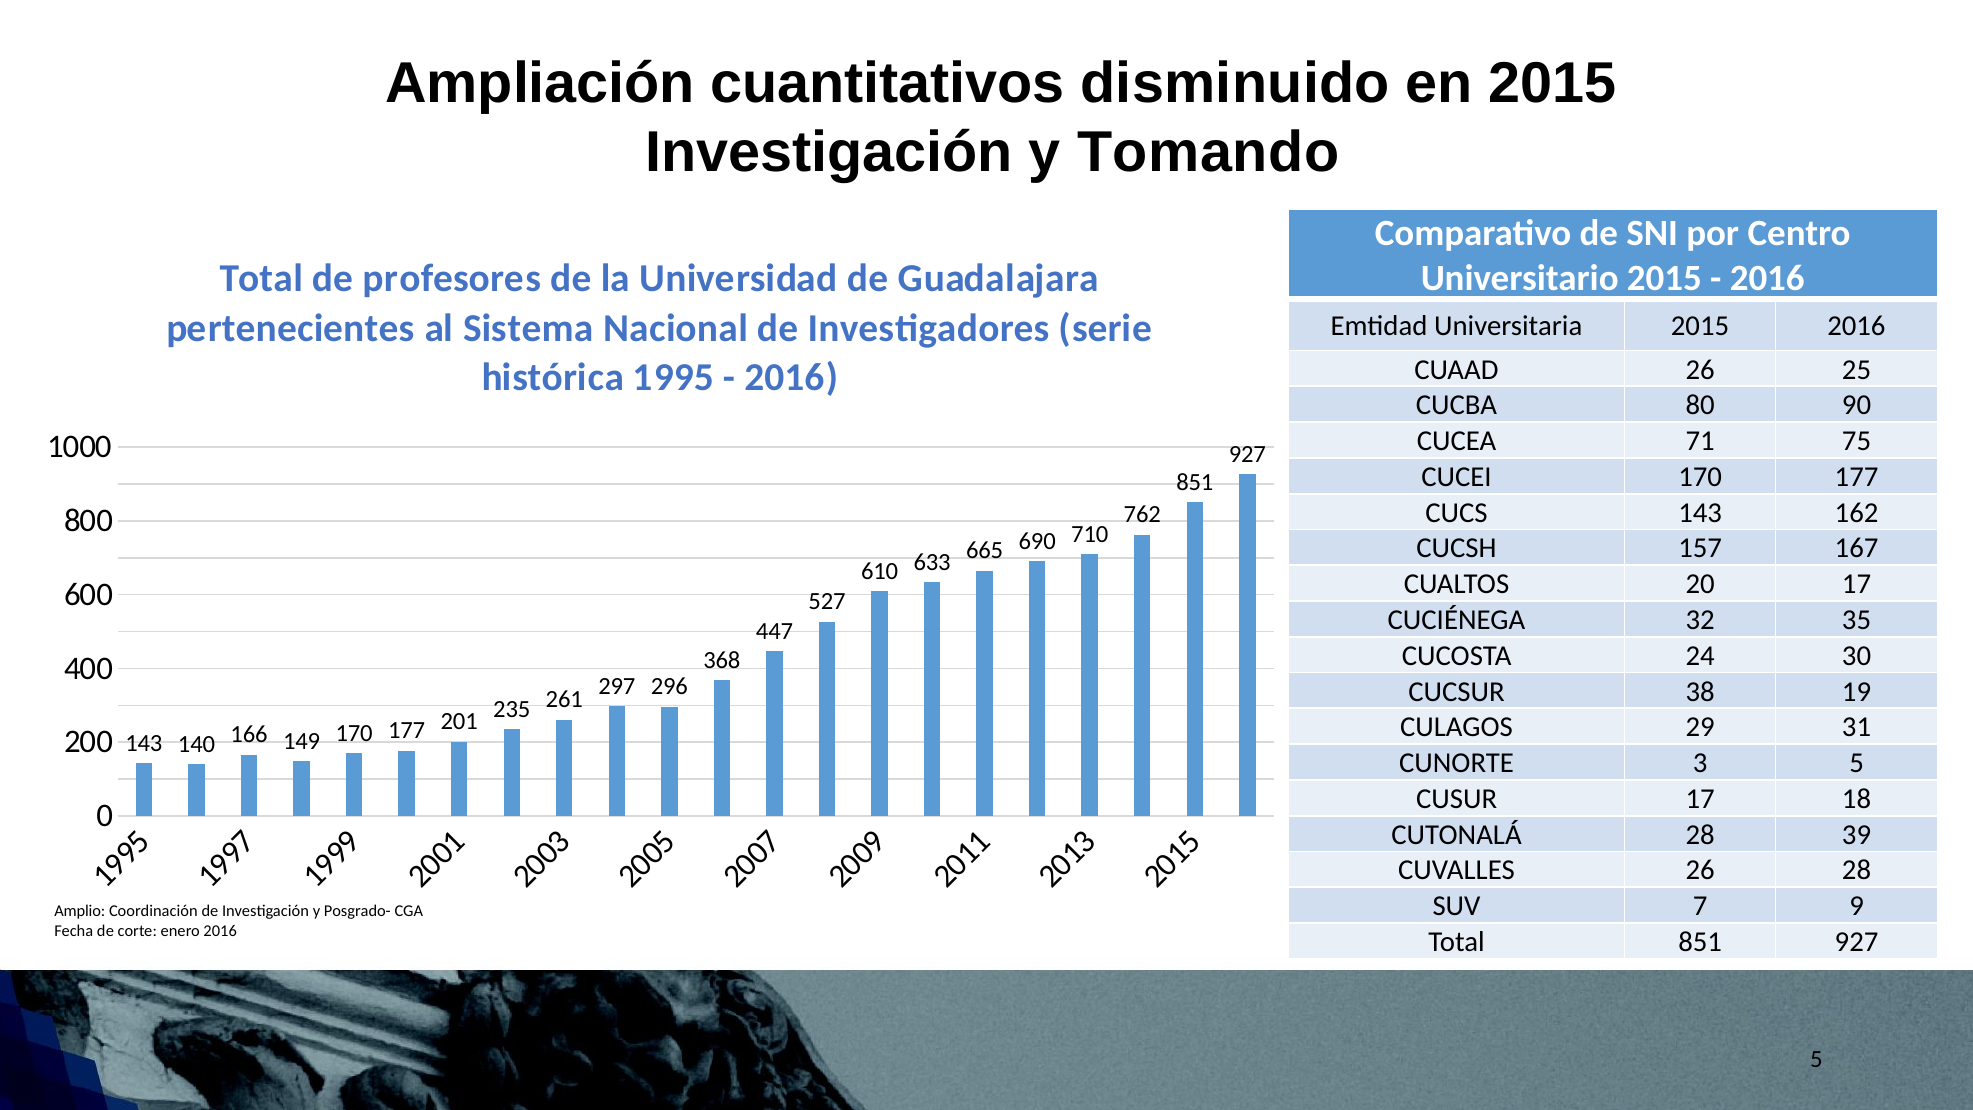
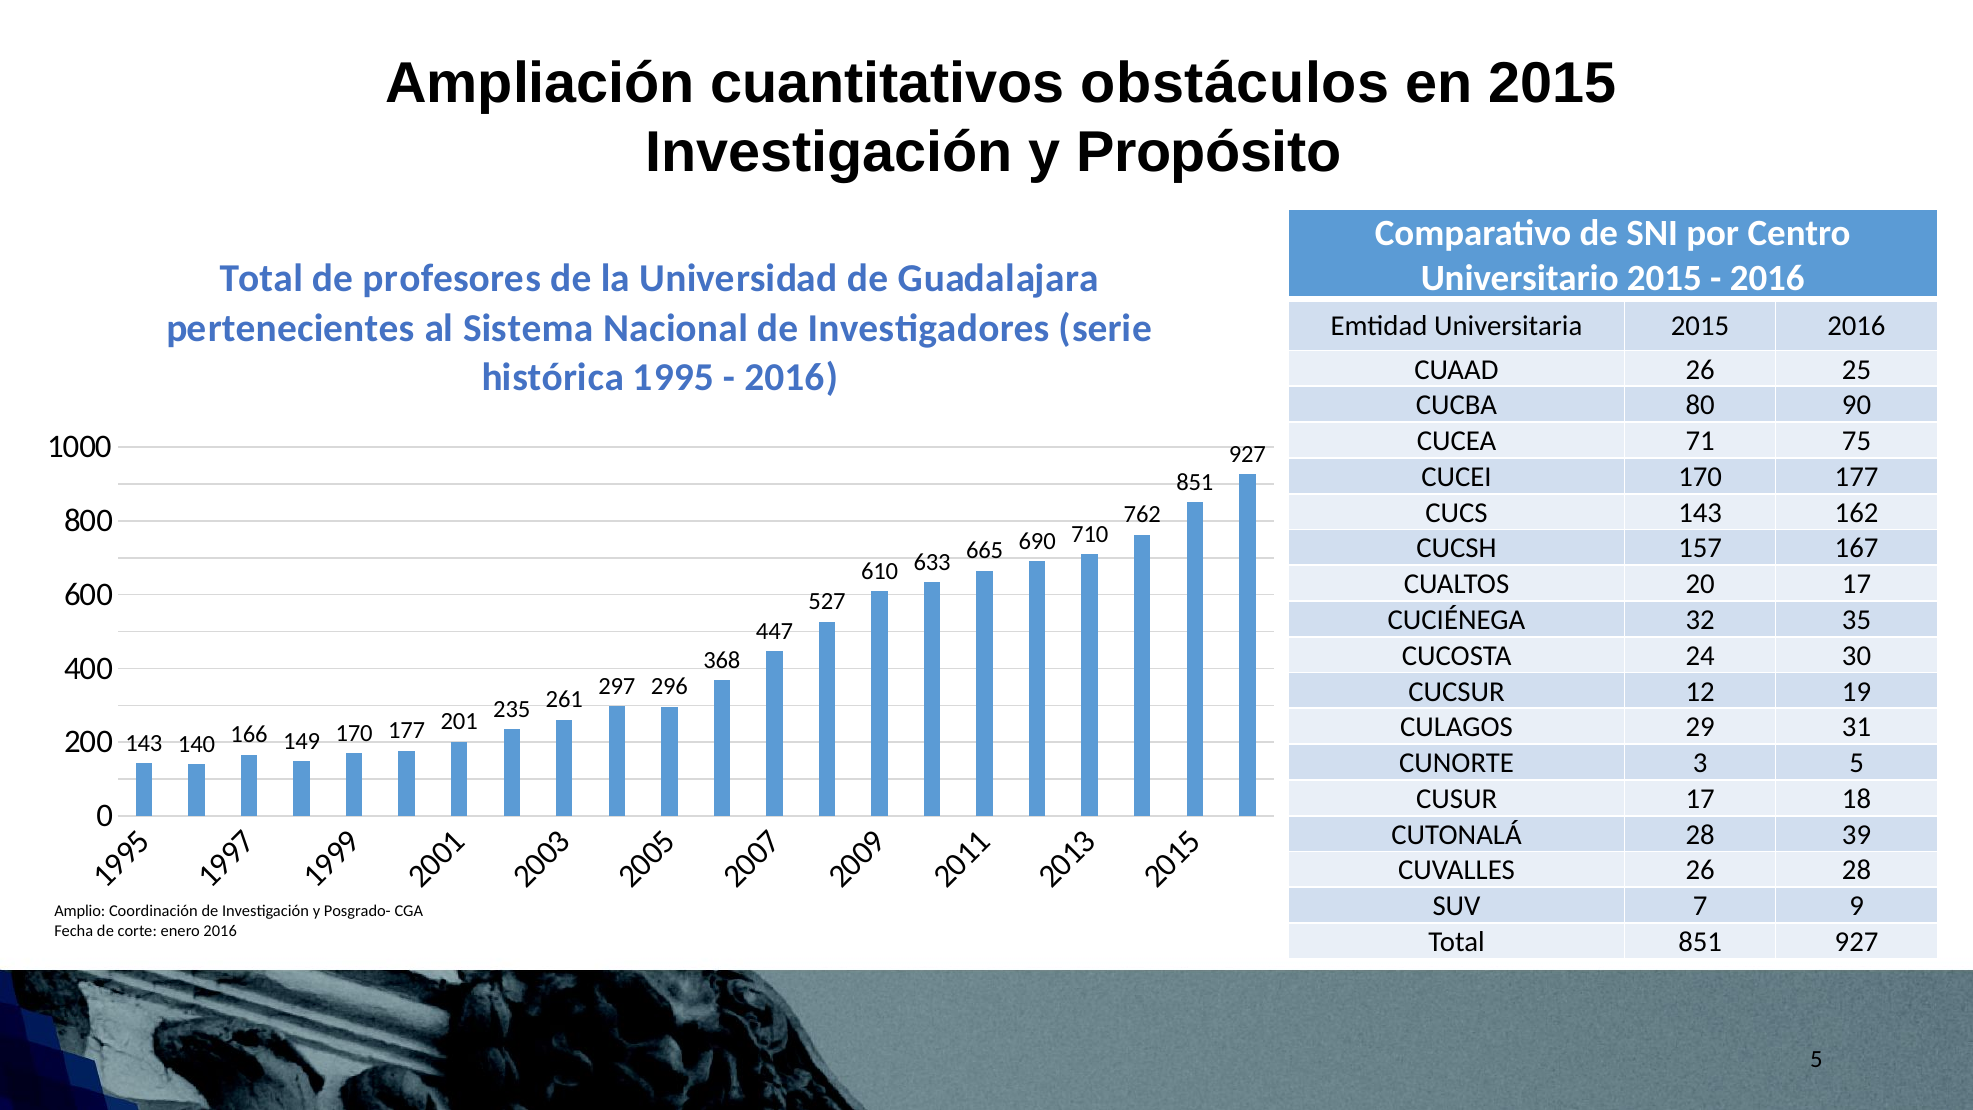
disminuido: disminuido -> obstáculos
Tomando: Tomando -> Propósito
38: 38 -> 12
